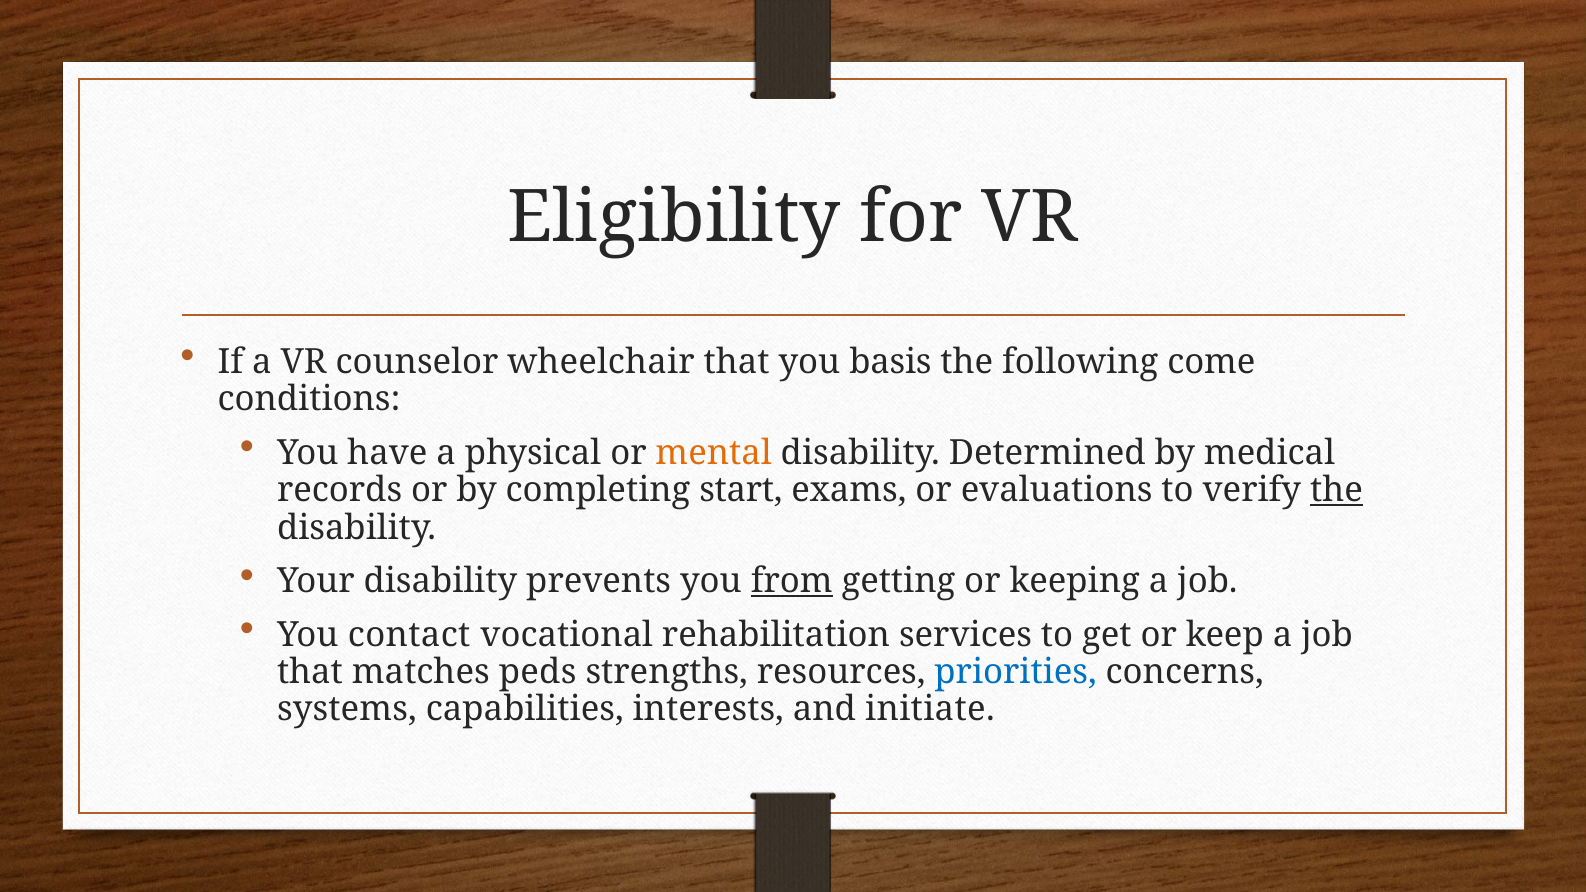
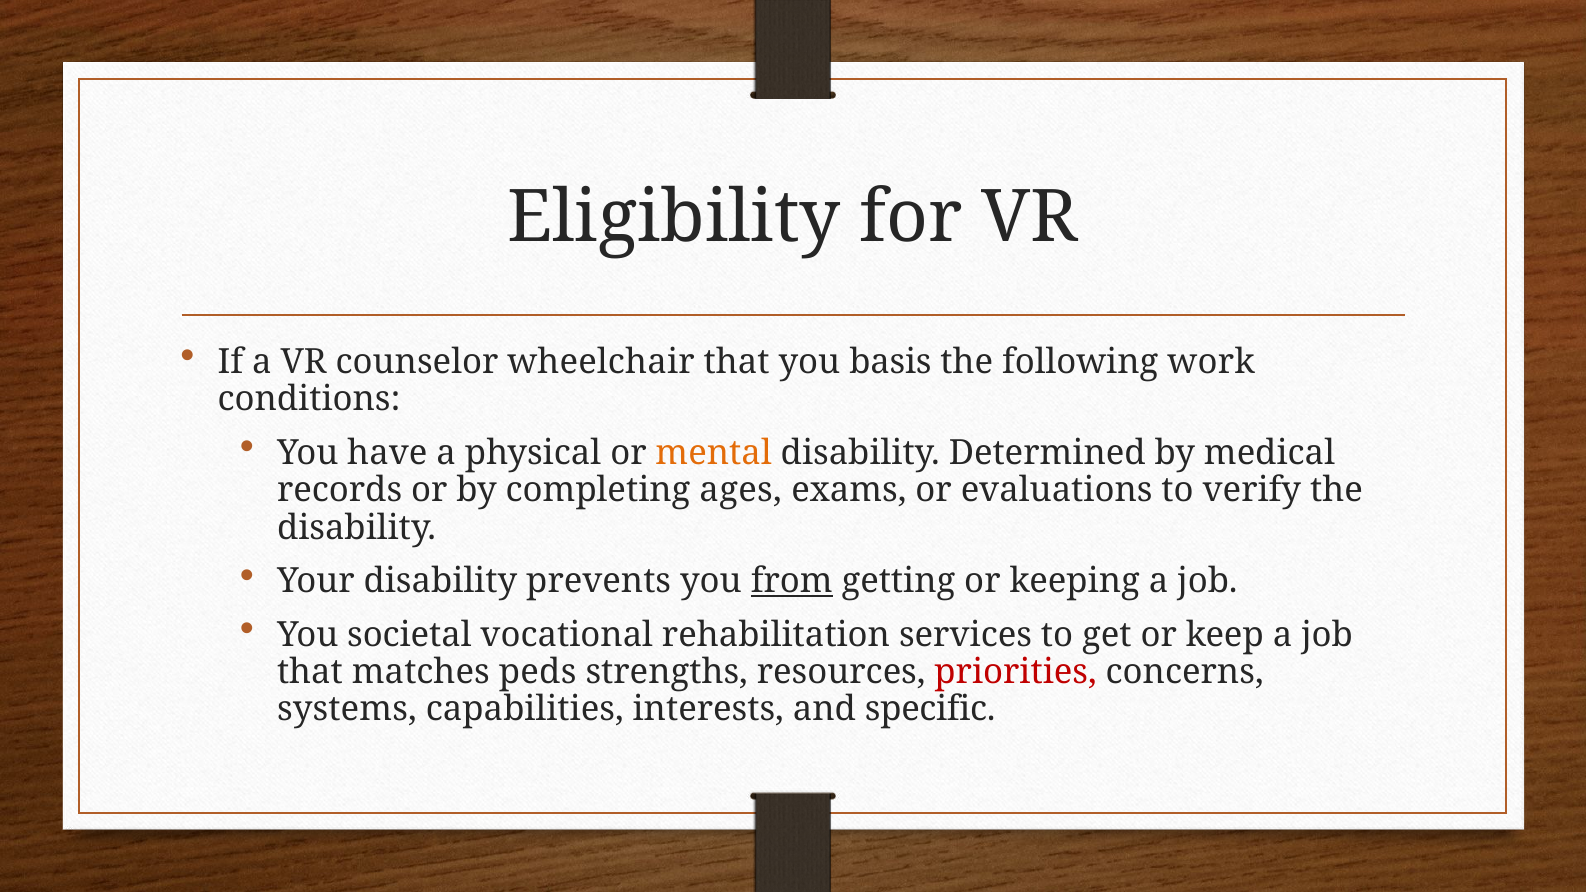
come: come -> work
start: start -> ages
the at (1336, 490) underline: present -> none
contact: contact -> societal
priorities colour: blue -> red
initiate: initiate -> specific
